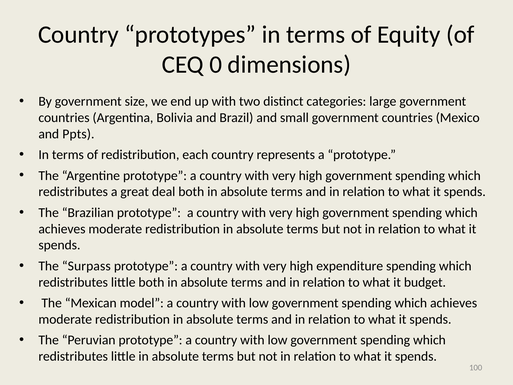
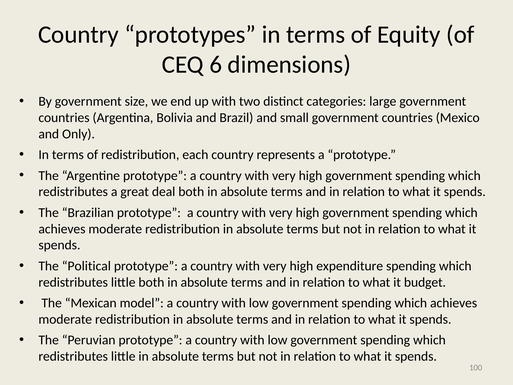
0: 0 -> 6
Ppts: Ppts -> Only
Surpass: Surpass -> Political
